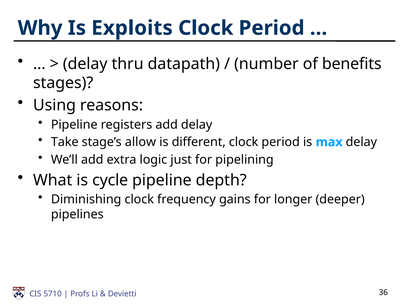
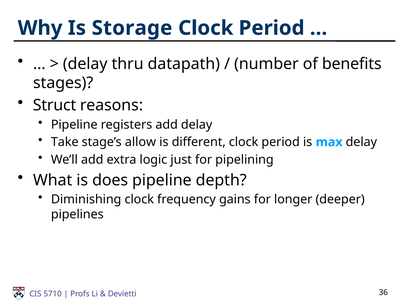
Exploits: Exploits -> Storage
Using: Using -> Struct
cycle: cycle -> does
